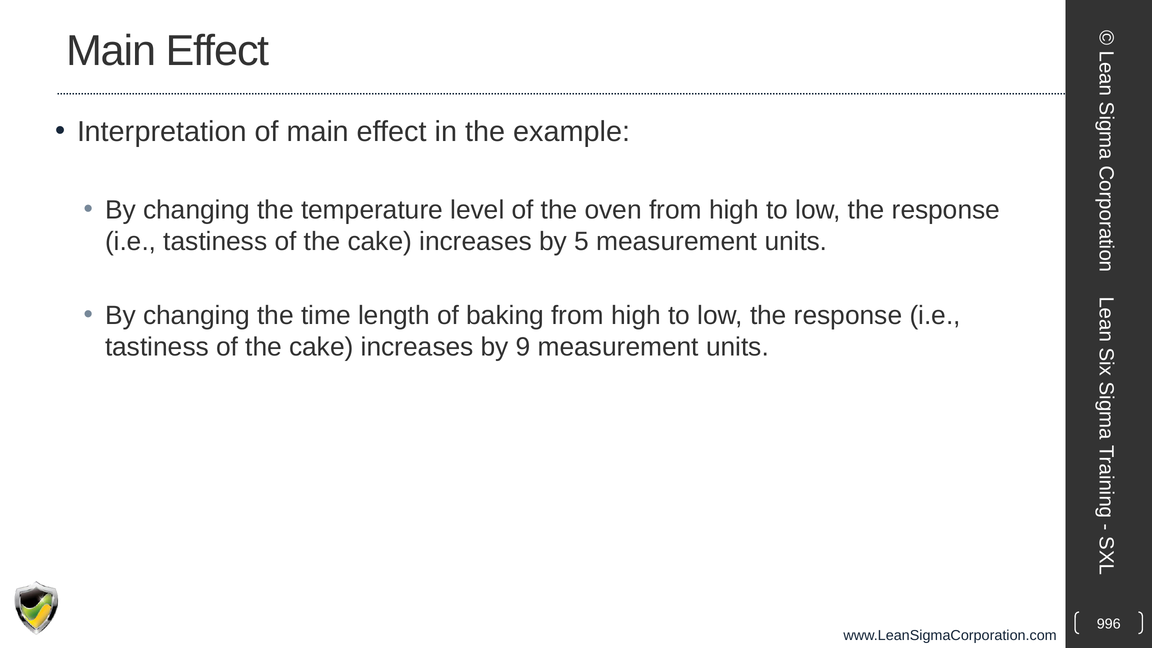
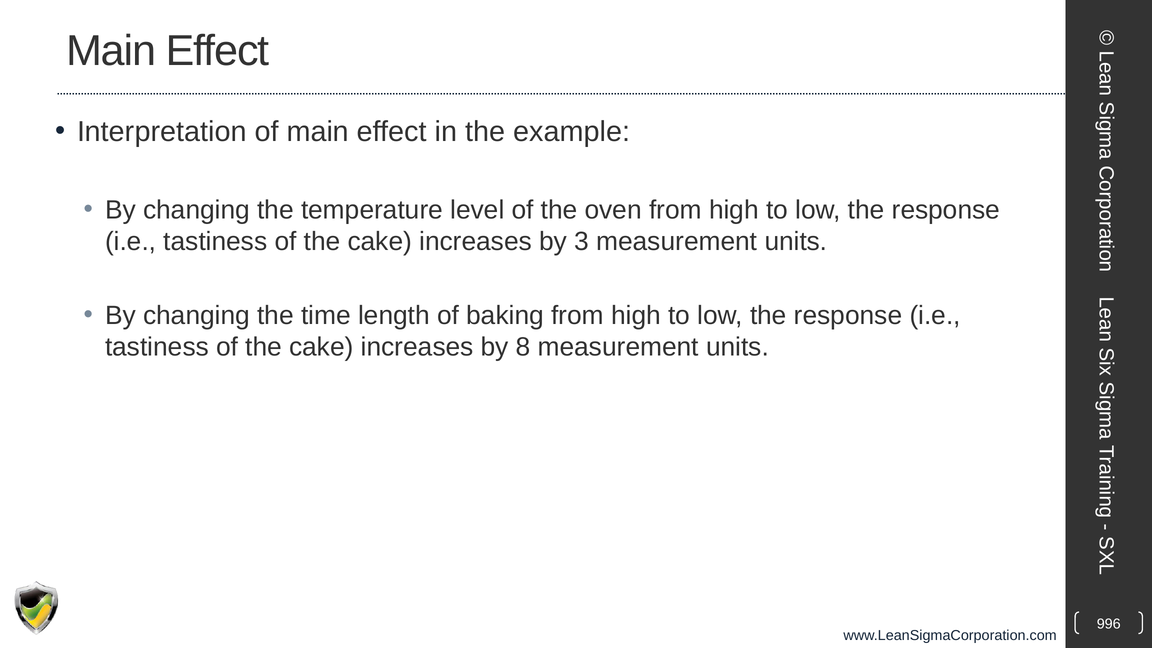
5: 5 -> 3
9: 9 -> 8
